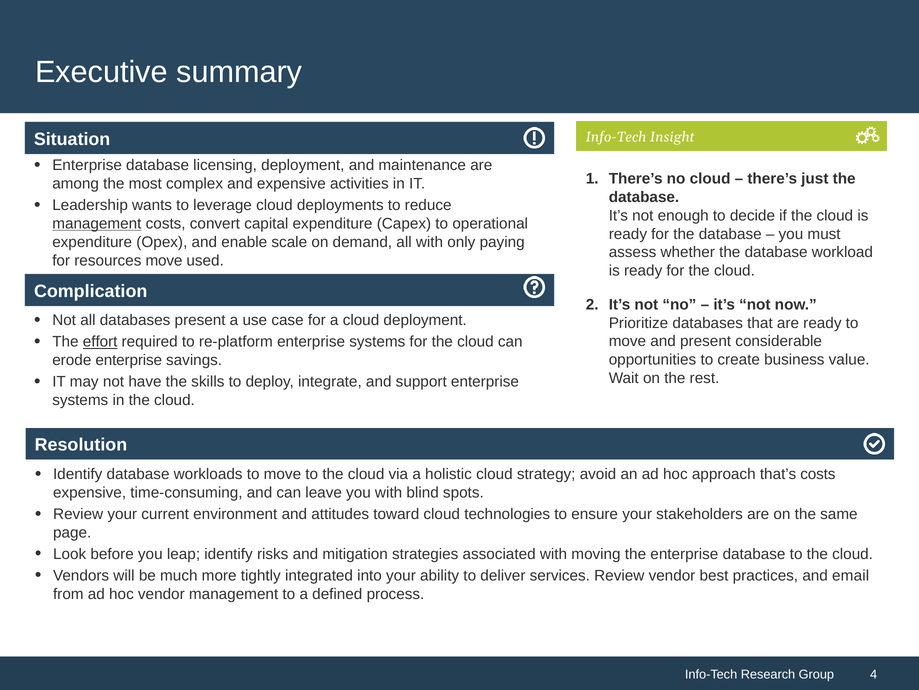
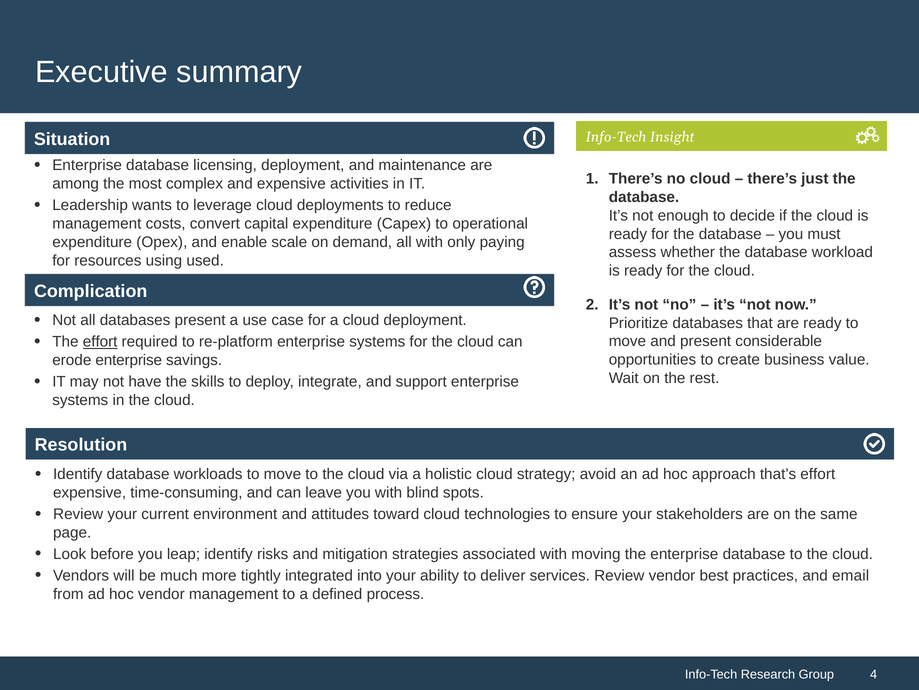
management at (97, 223) underline: present -> none
resources move: move -> using
that’s costs: costs -> effort
